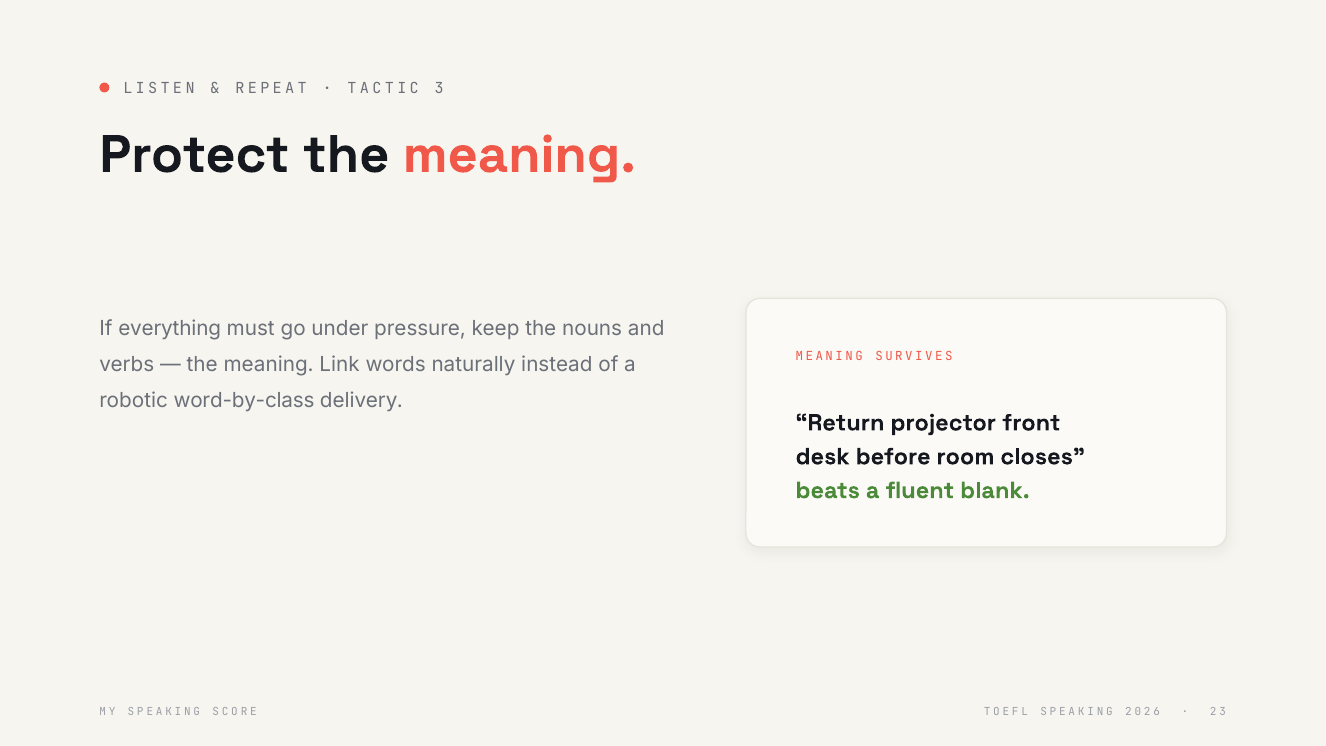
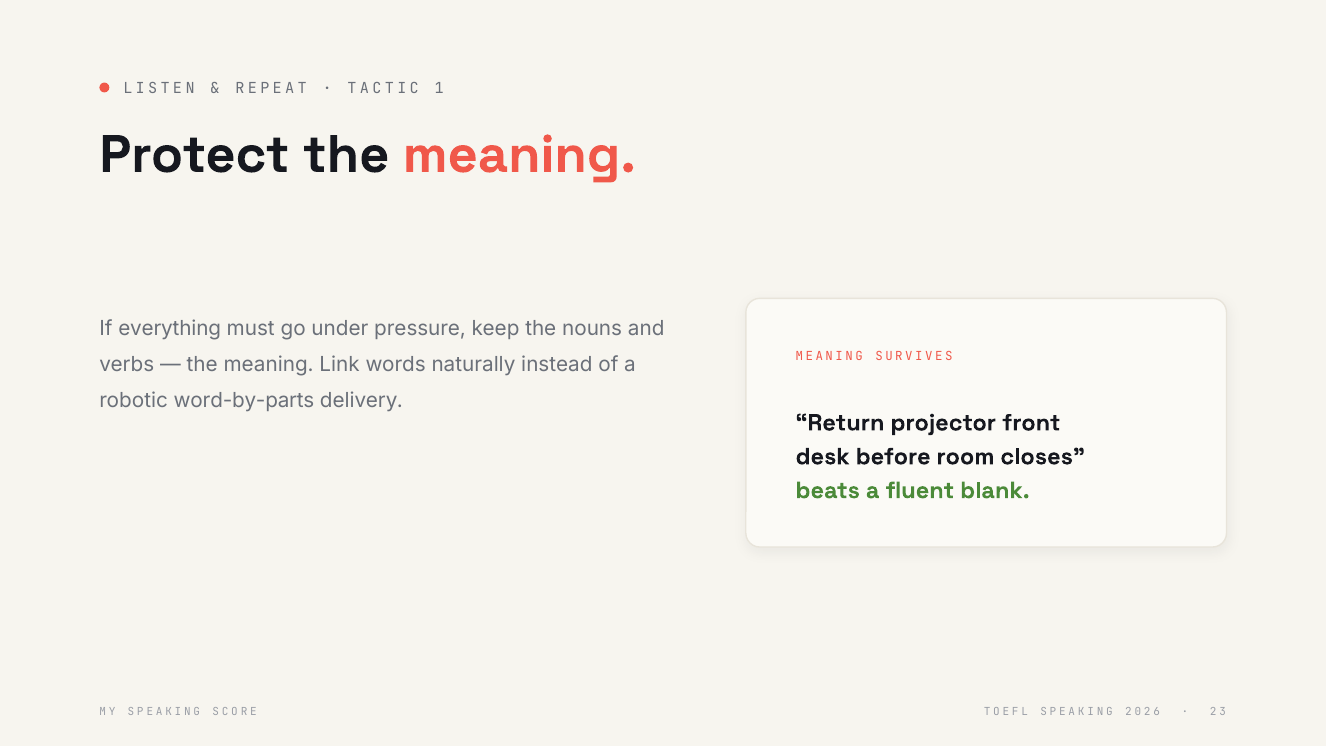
TACTIC 3: 3 -> 1
word-by-class: word-by-class -> word-by-parts
